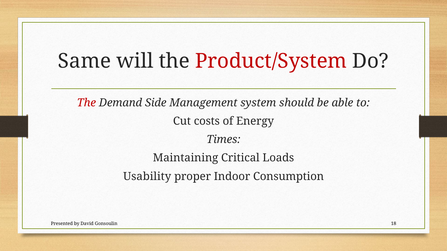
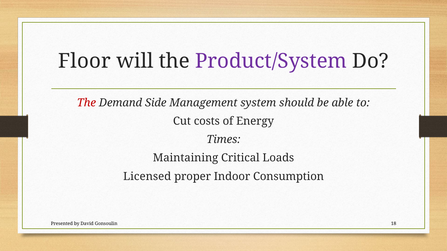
Same: Same -> Floor
Product/System colour: red -> purple
Usability: Usability -> Licensed
